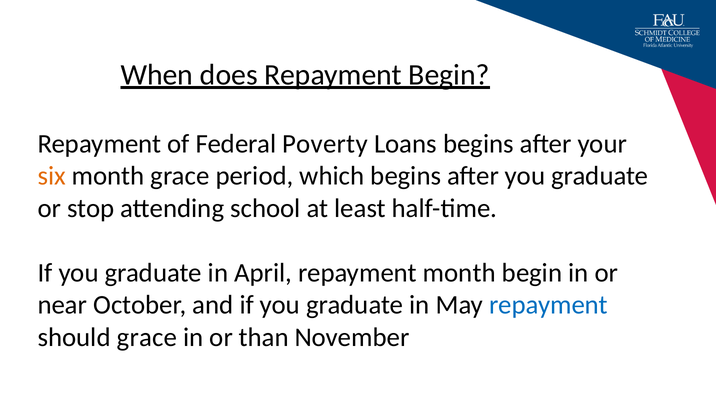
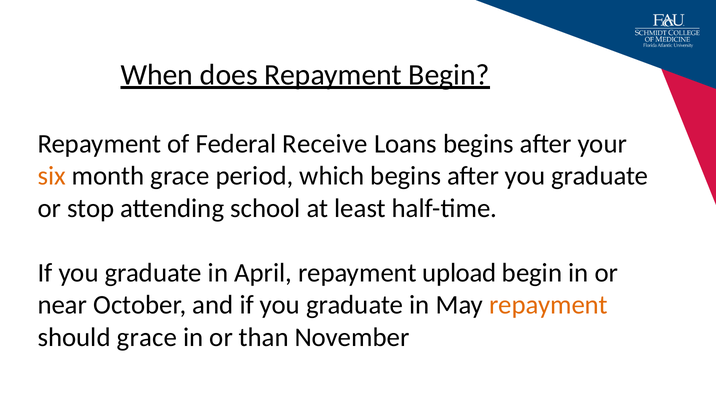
Poverty: Poverty -> Receive
repayment month: month -> upload
repayment at (548, 305) colour: blue -> orange
